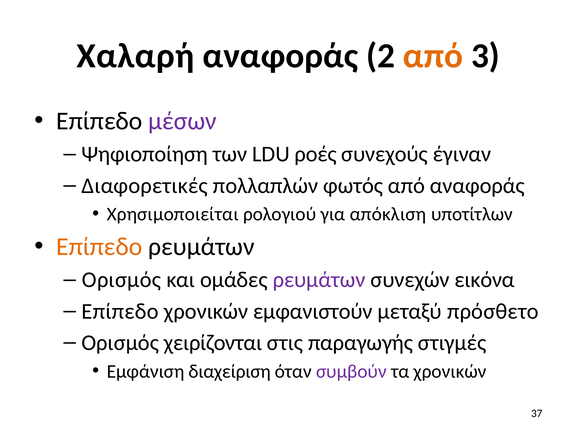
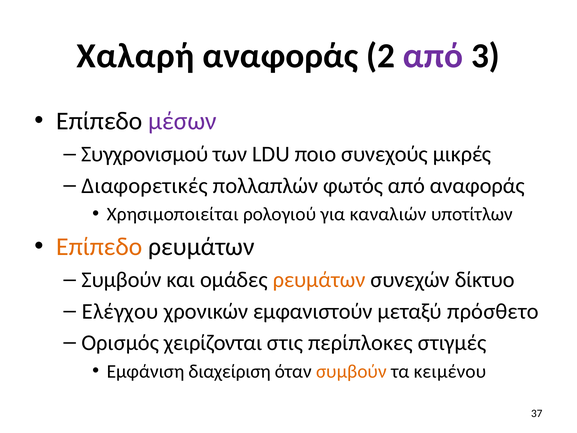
από at (433, 56) colour: orange -> purple
Ψηφιοποίηση: Ψηφιοποίηση -> Συγχρονισμού
ροές: ροές -> ποιο
έγιναν: έγιναν -> μικρές
απόκλιση: απόκλιση -> καναλιών
Ορισμός at (121, 280): Ορισμός -> Συμβούν
ρευμάτων at (319, 280) colour: purple -> orange
εικόνα: εικόνα -> δίκτυο
Επίπεδο at (120, 311): Επίπεδο -> Ελέγχου
παραγωγής: παραγωγής -> περίπλοκες
συμβούν at (351, 371) colour: purple -> orange
τα χρονικών: χρονικών -> κειμένου
